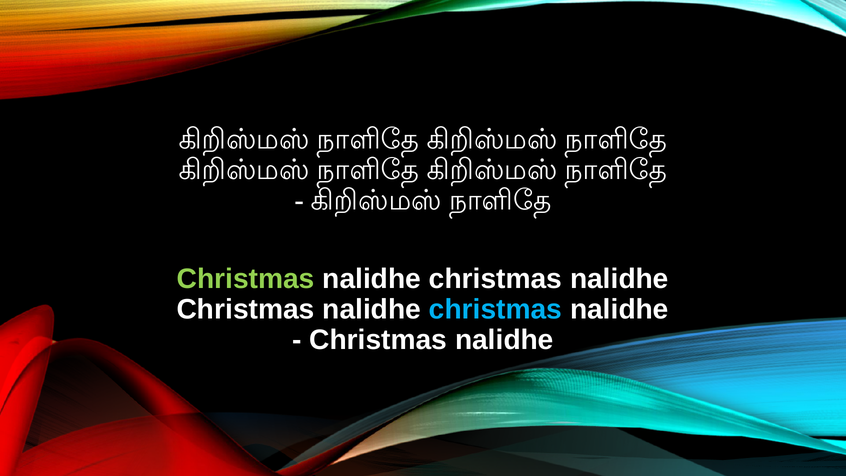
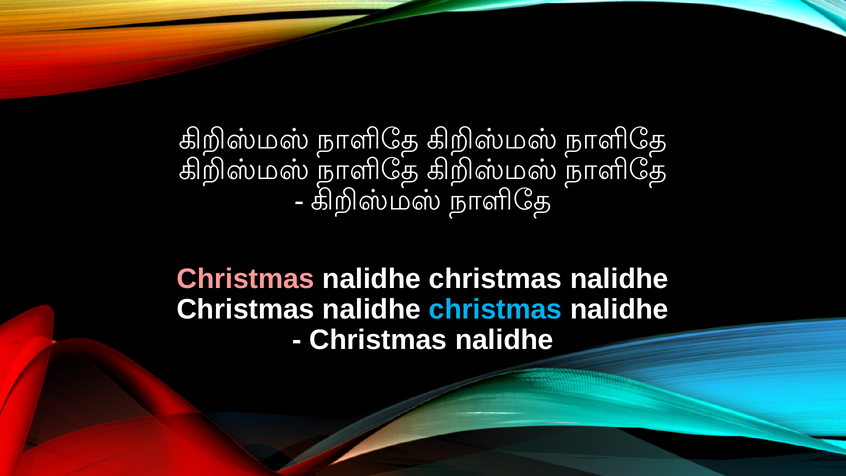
Christmas at (246, 279) colour: light green -> pink
